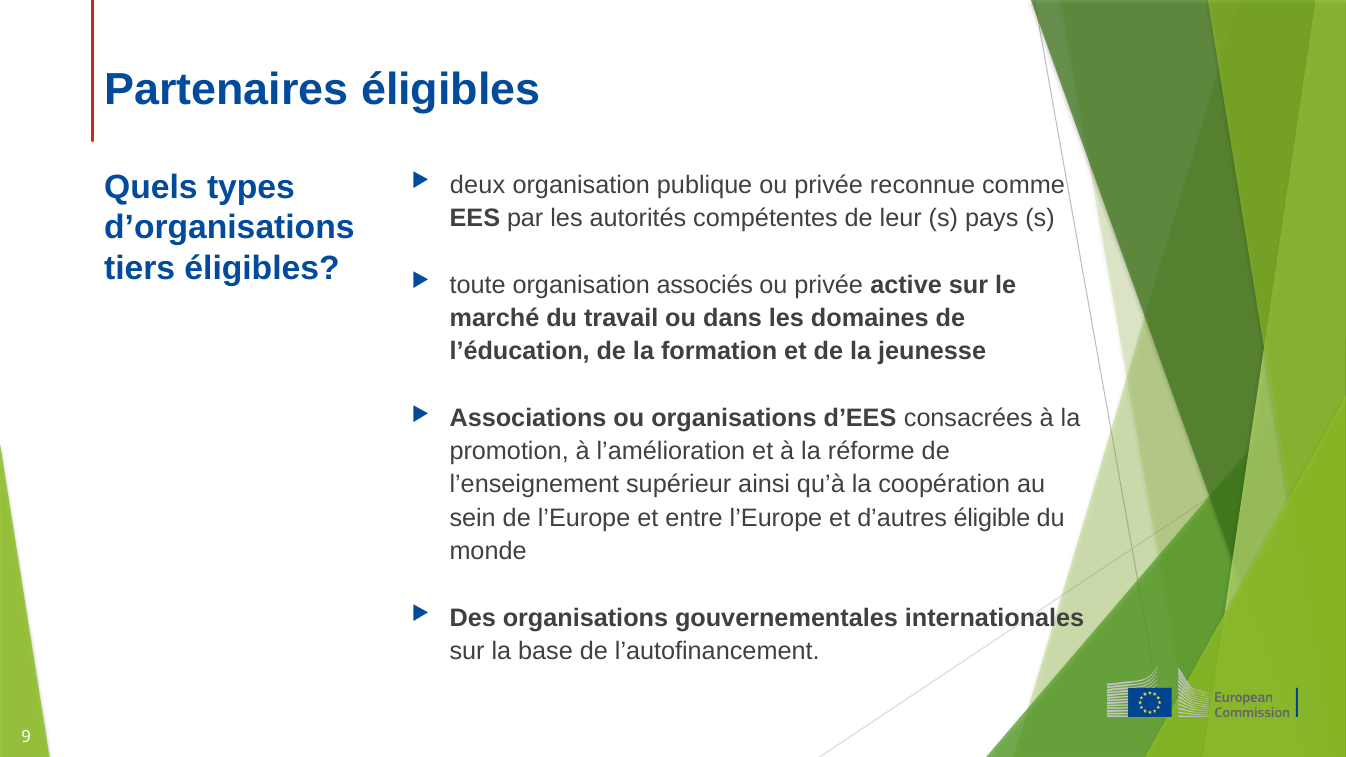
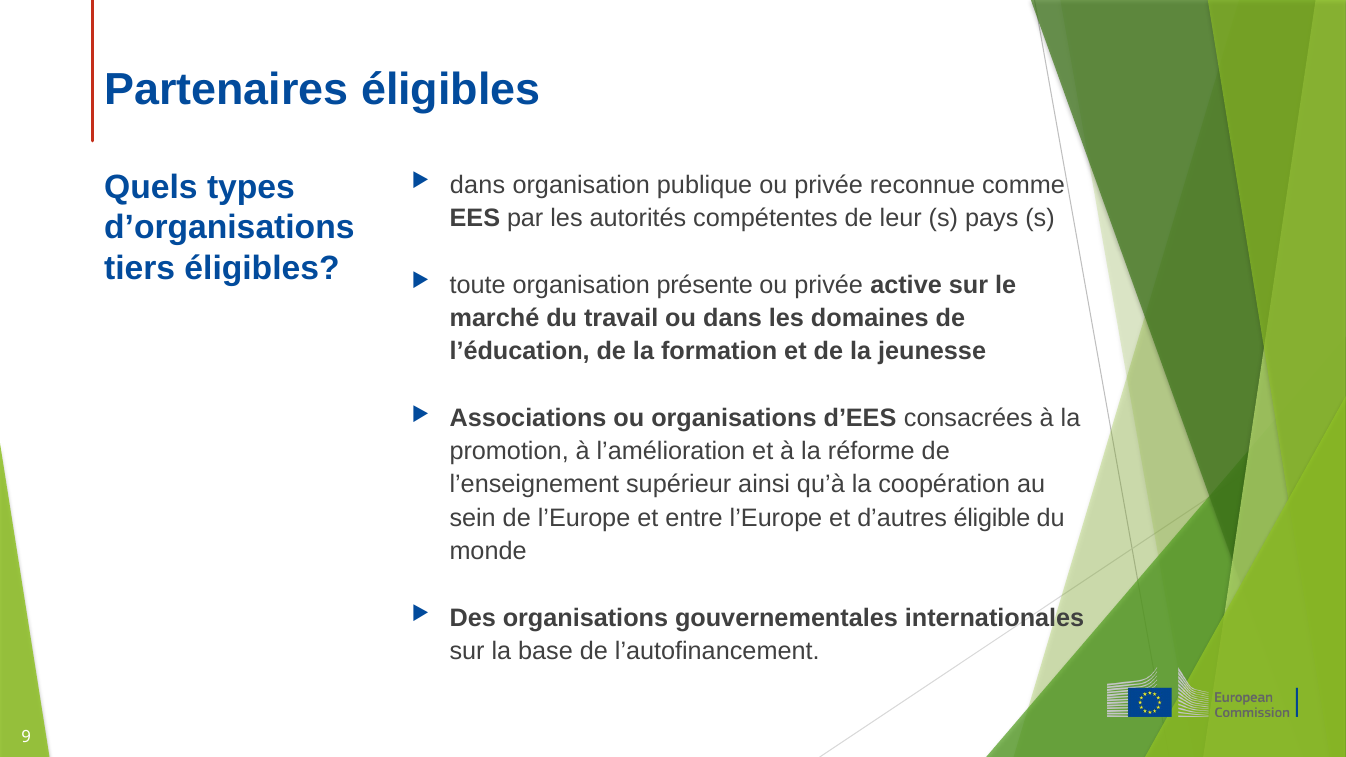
deux at (478, 185): deux -> dans
associés: associés -> présente
